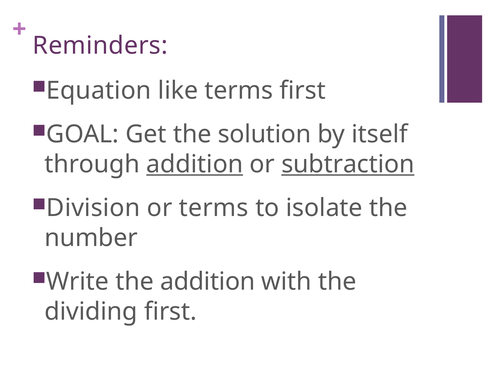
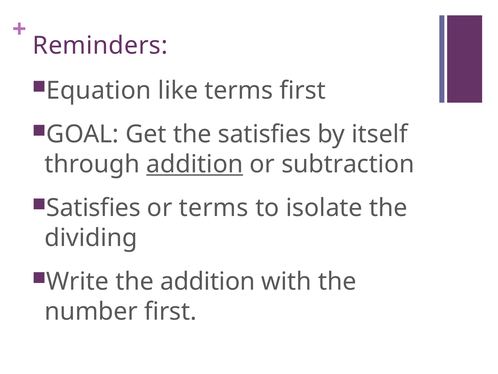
the solution: solution -> satisfies
subtraction underline: present -> none
Division at (93, 208): Division -> Satisfies
number: number -> dividing
dividing: dividing -> number
